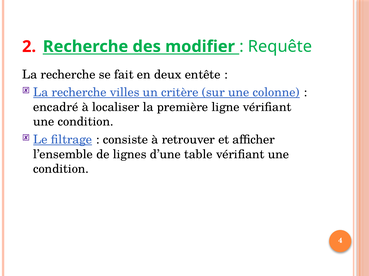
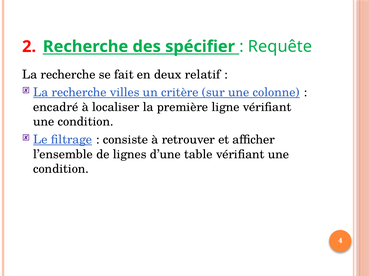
modifier: modifier -> spécifier
entête: entête -> relatif
